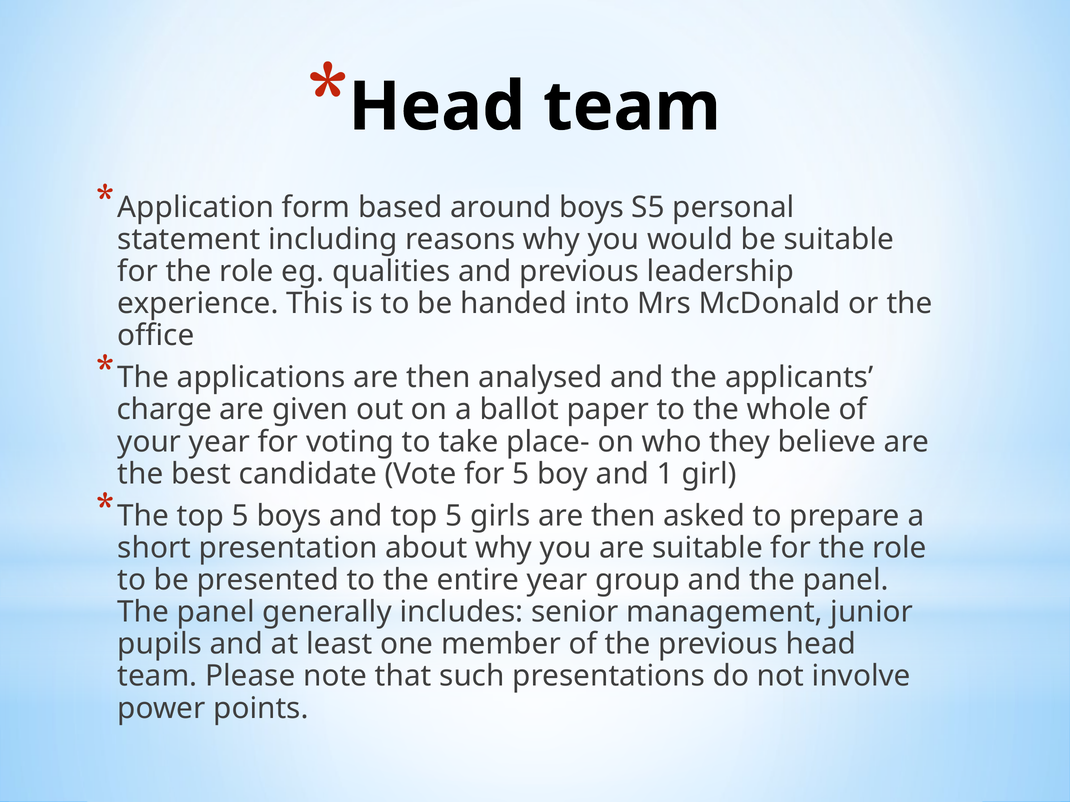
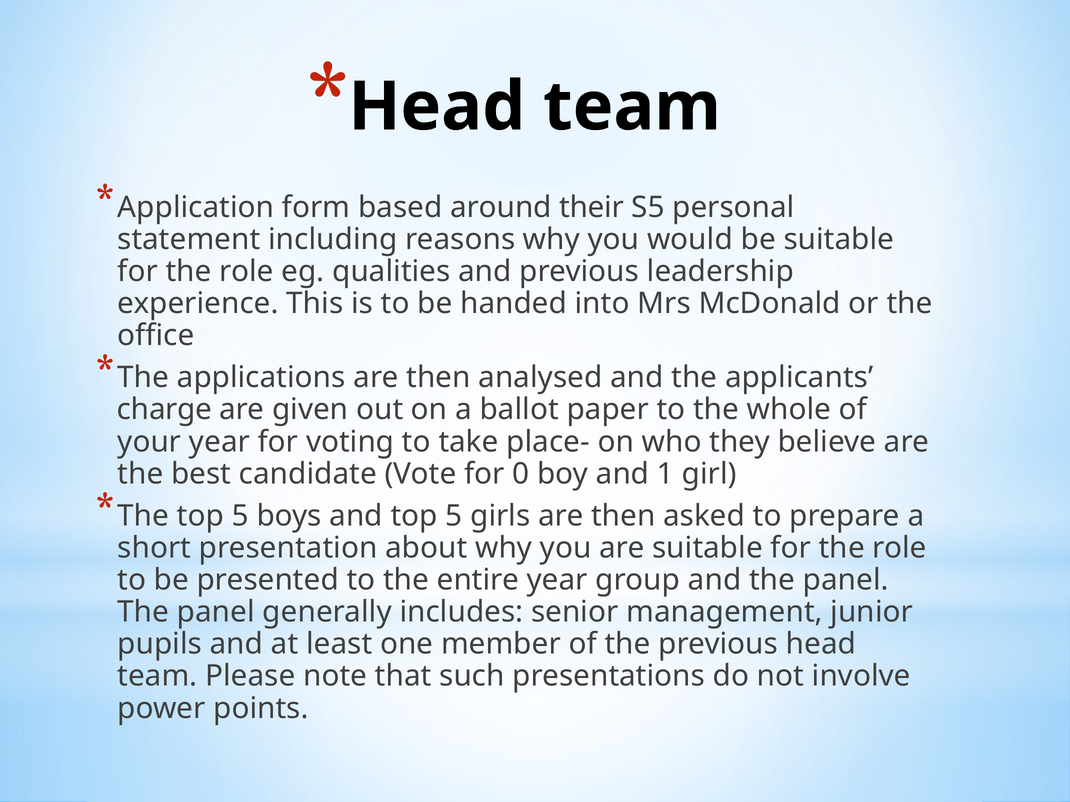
around boys: boys -> their
for 5: 5 -> 0
